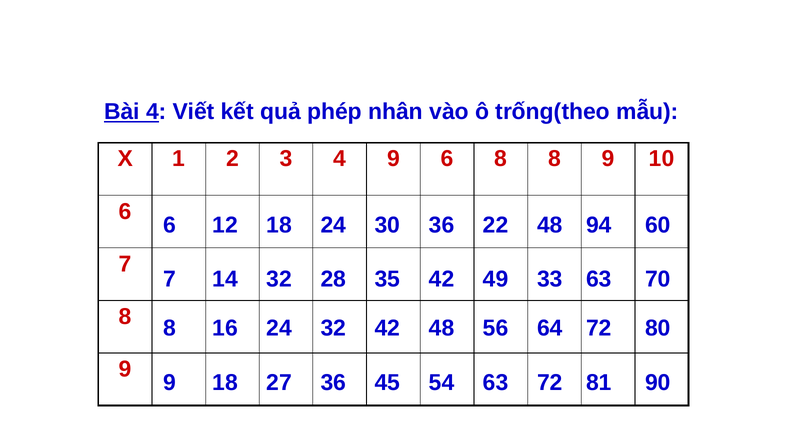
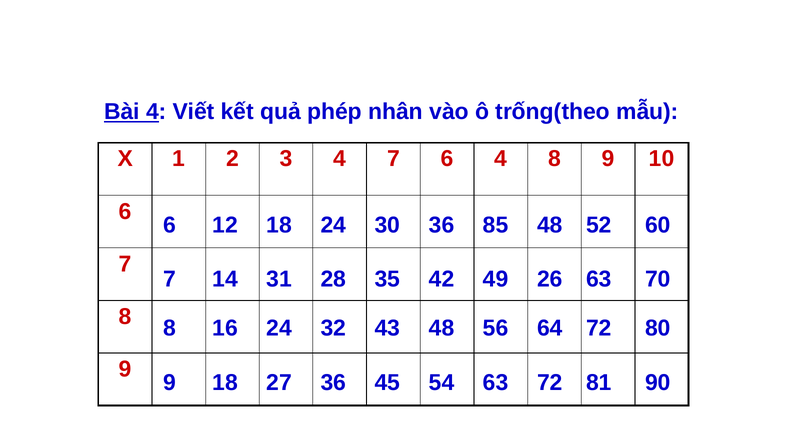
4 9: 9 -> 7
6 8: 8 -> 4
22: 22 -> 85
94: 94 -> 52
14 32: 32 -> 31
33: 33 -> 26
32 42: 42 -> 43
